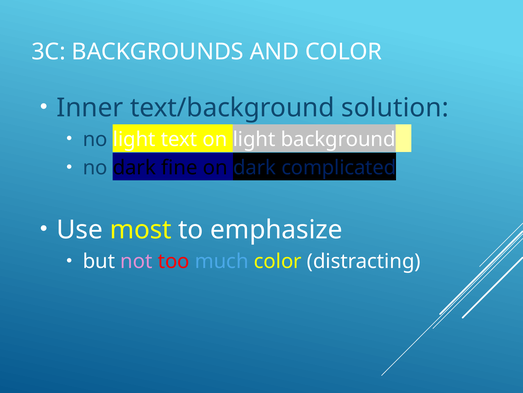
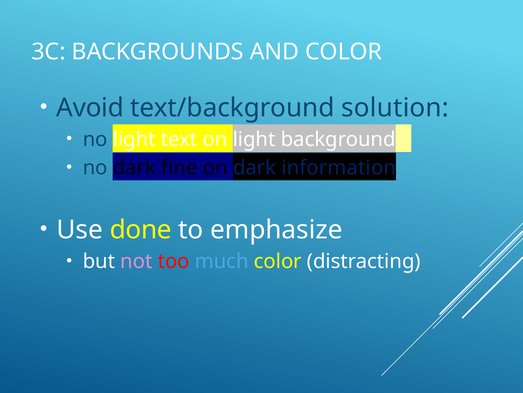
Inner: Inner -> Avoid
complicated: complicated -> information
most: most -> done
